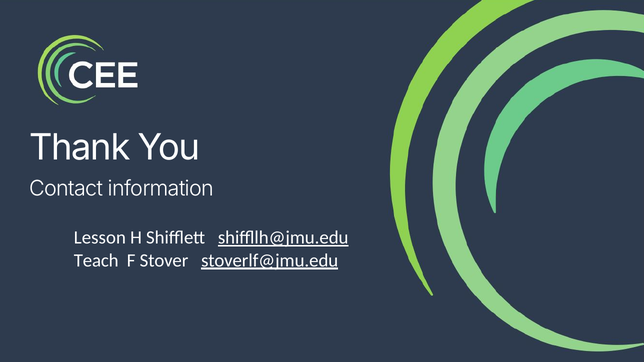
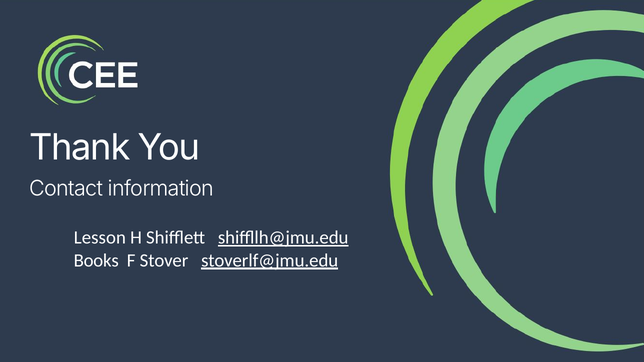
Teach: Teach -> Books
